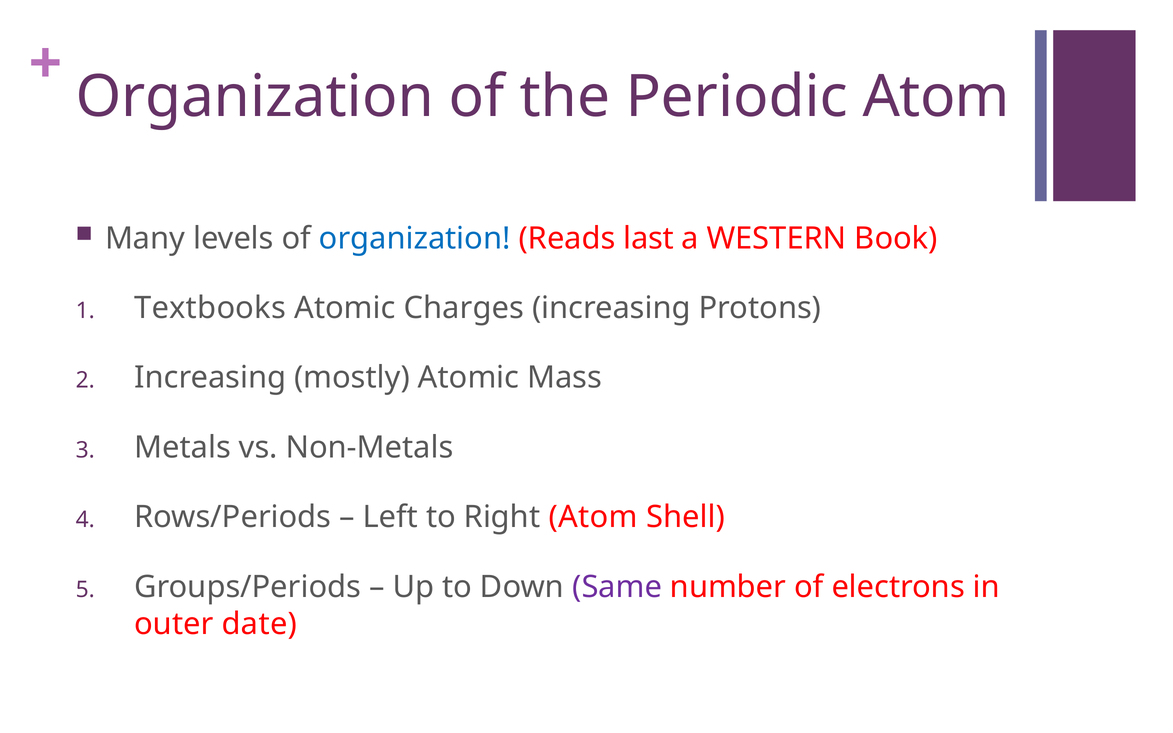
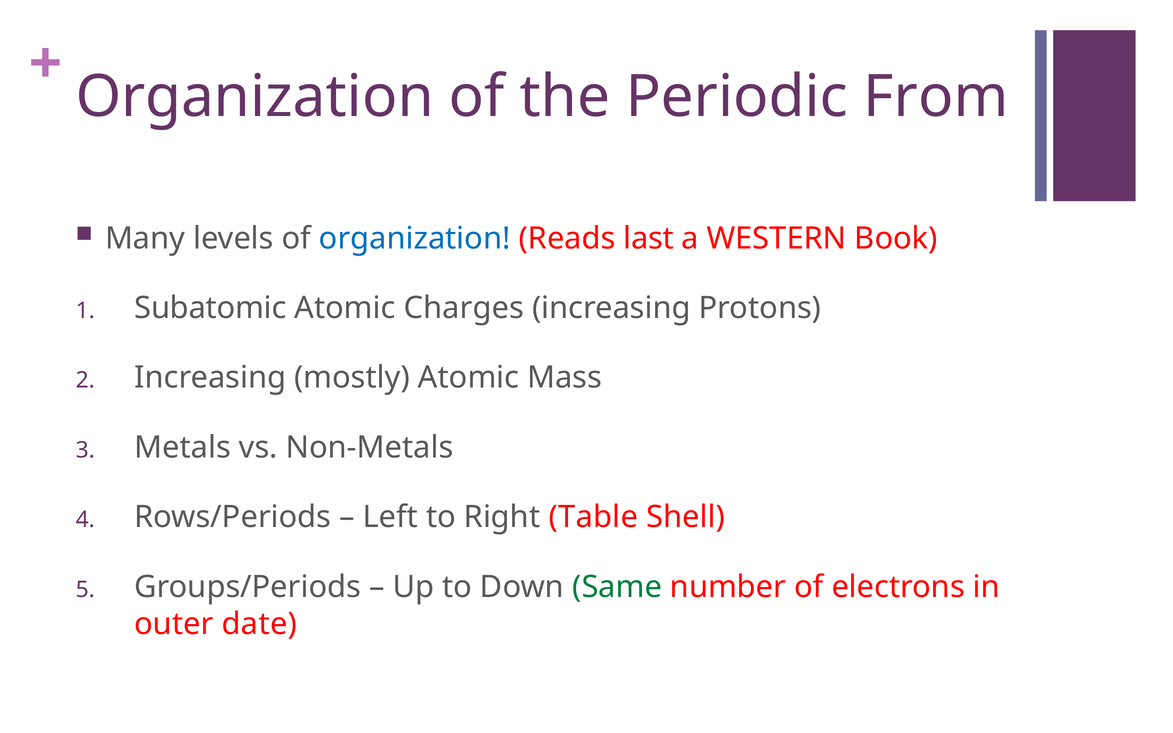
Periodic Atom: Atom -> From
Textbooks: Textbooks -> Subatomic
Right Atom: Atom -> Table
Same colour: purple -> green
